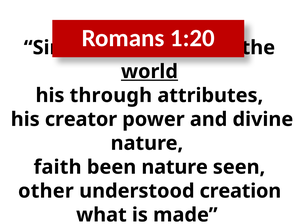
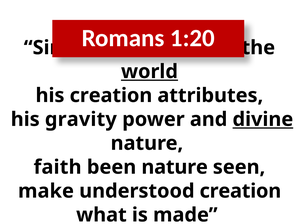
his through: through -> creation
creator: creator -> gravity
divine underline: none -> present
other: other -> make
